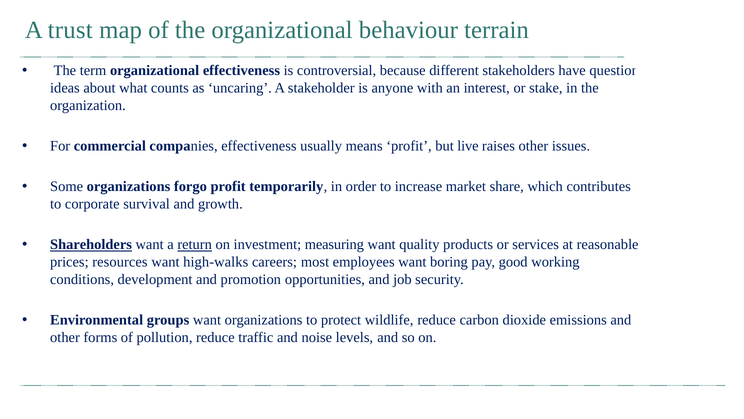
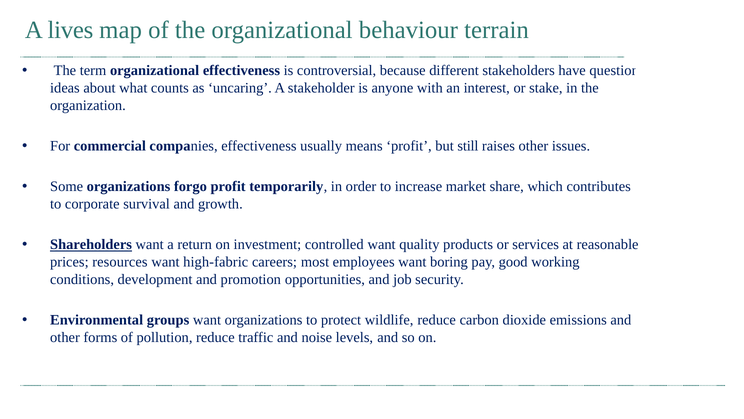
trust: trust -> lives
live: live -> still
return underline: present -> none
measuring: measuring -> controlled
high-walks: high-walks -> high-fabric
